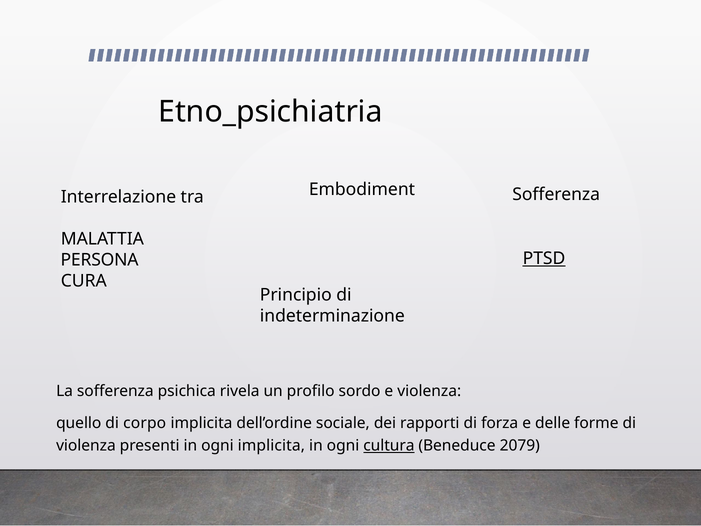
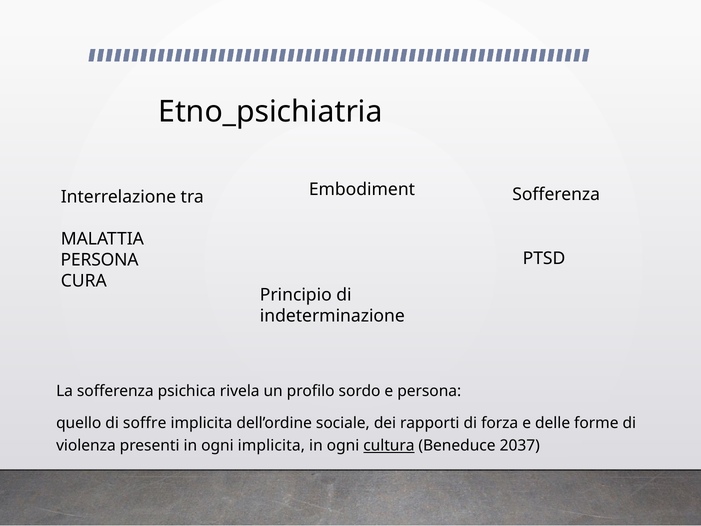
PTSD underline: present -> none
e violenza: violenza -> persona
corpo: corpo -> soffre
2079: 2079 -> 2037
